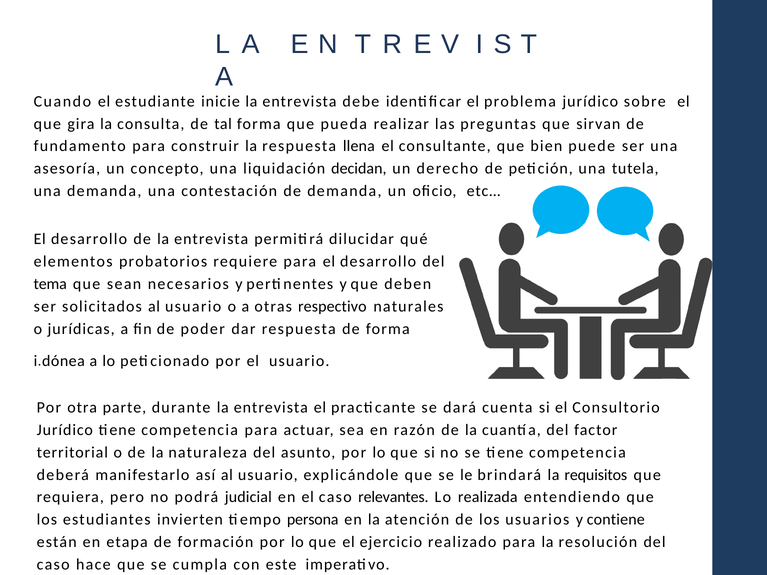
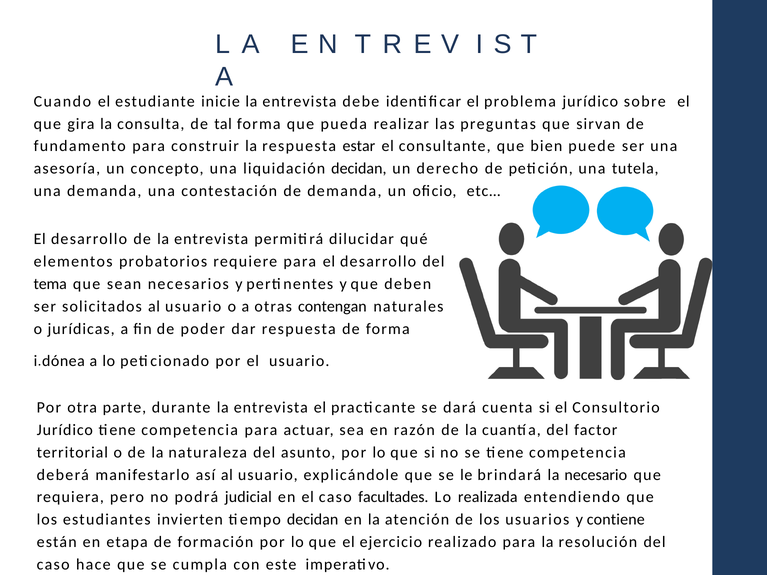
llena: llena -> estar
respectivo: respectivo -> contengan
requisitos: requisitos -> necesario
relevantes: relevantes -> facultades
tiempo persona: persona -> decidan
